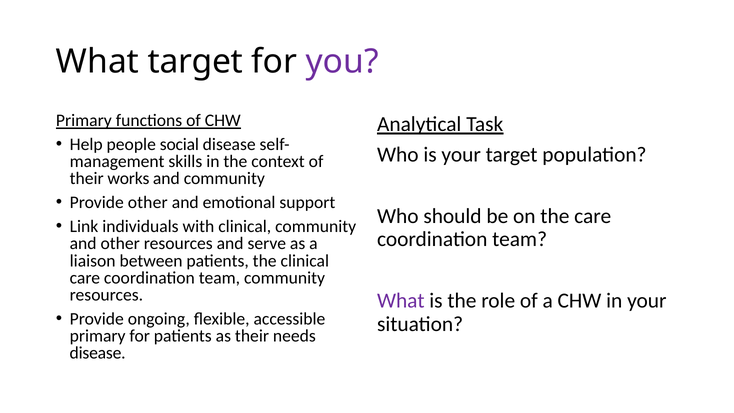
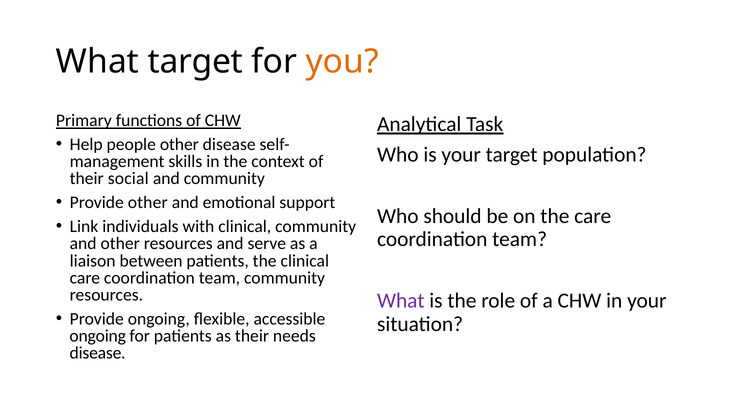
you colour: purple -> orange
people social: social -> other
works: works -> social
primary at (98, 336): primary -> ongoing
